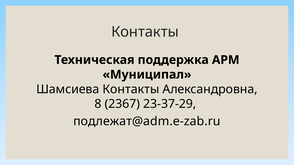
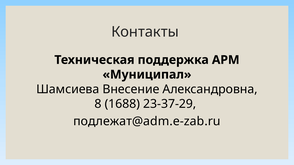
Шамсиева Контакты: Контакты -> Внесение
2367: 2367 -> 1688
